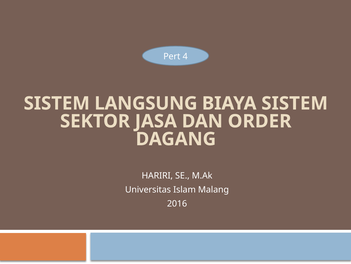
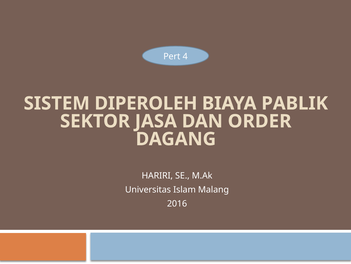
LANGSUNG: LANGSUNG -> DIPEROLEH
BIAYA SISTEM: SISTEM -> PABLIK
